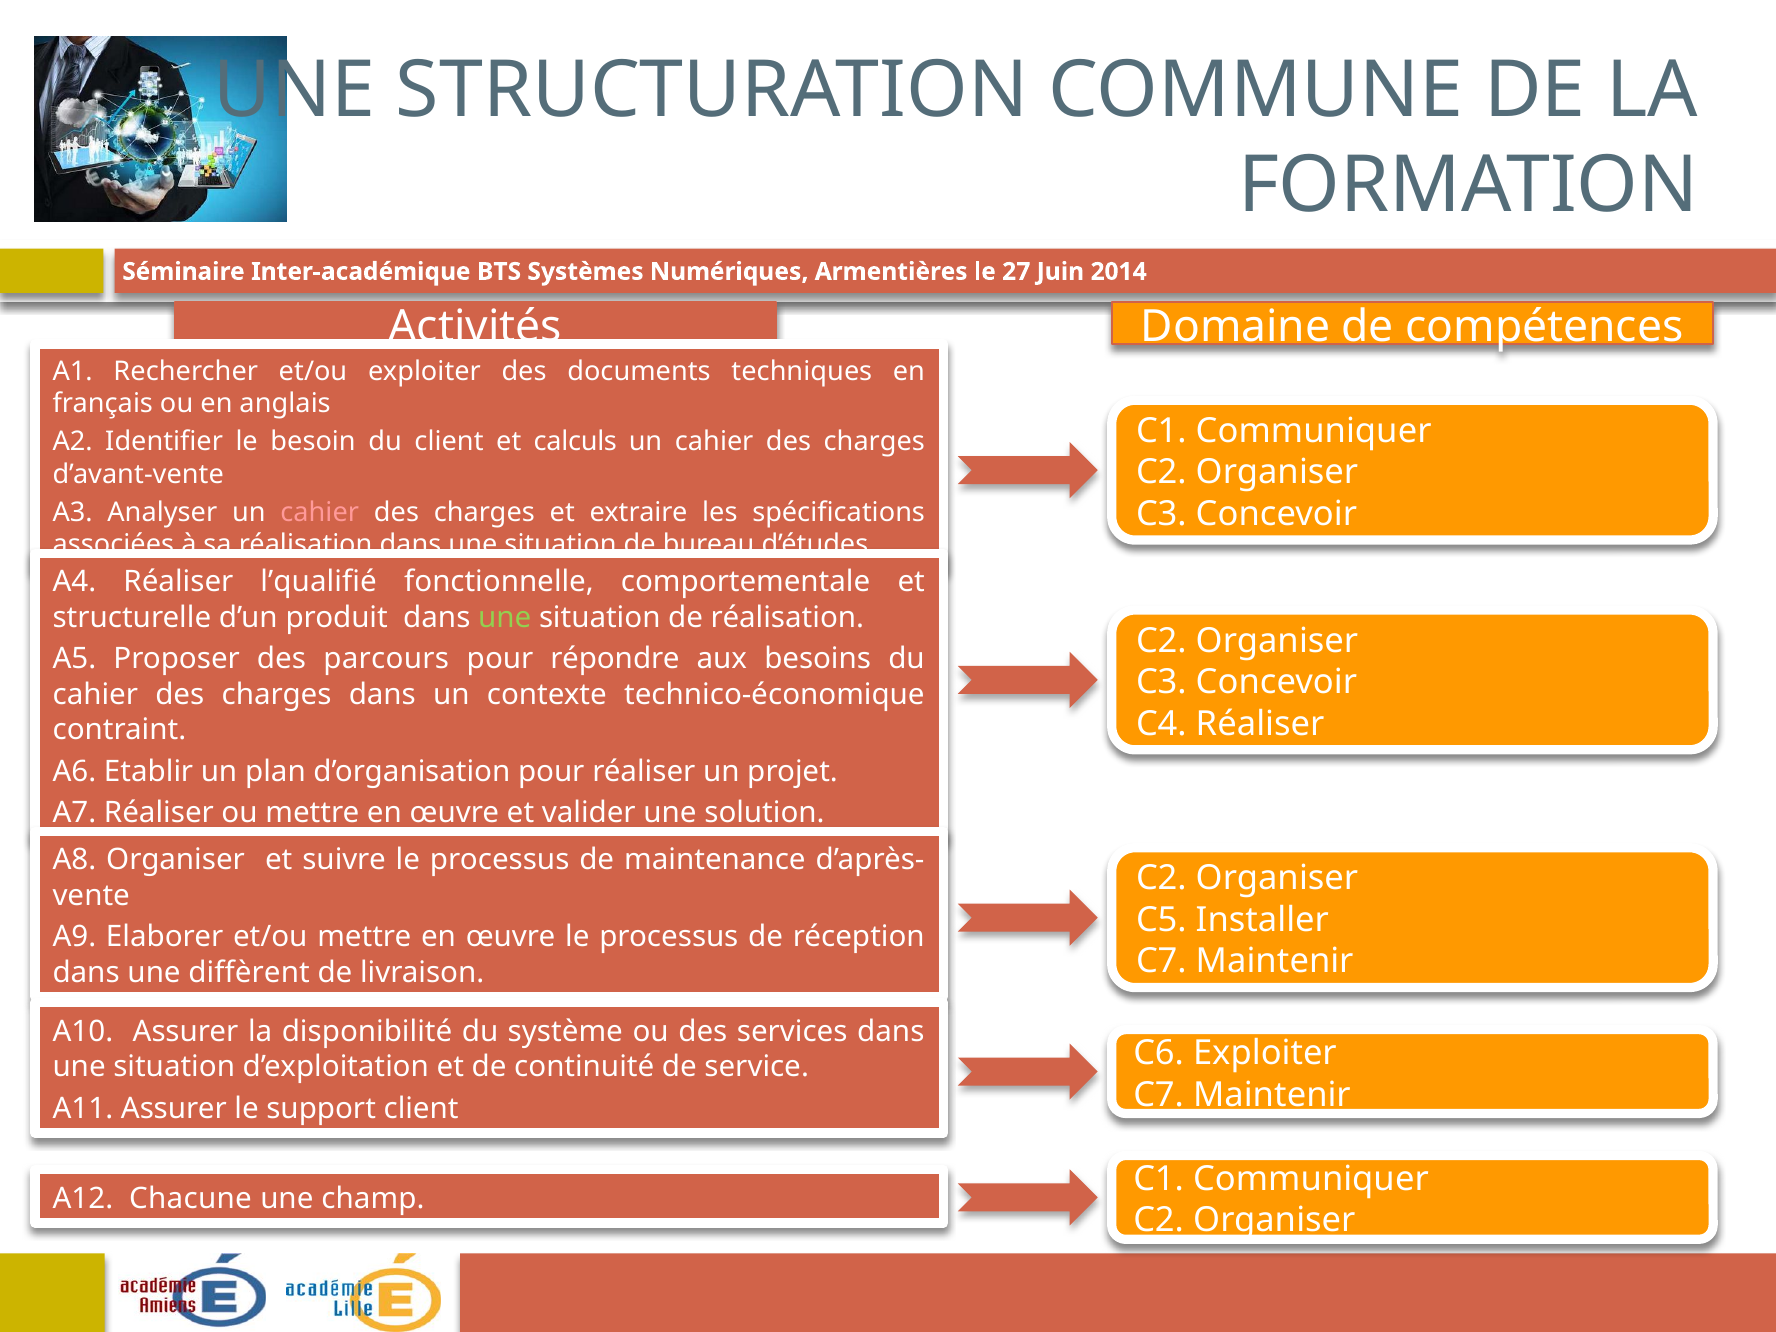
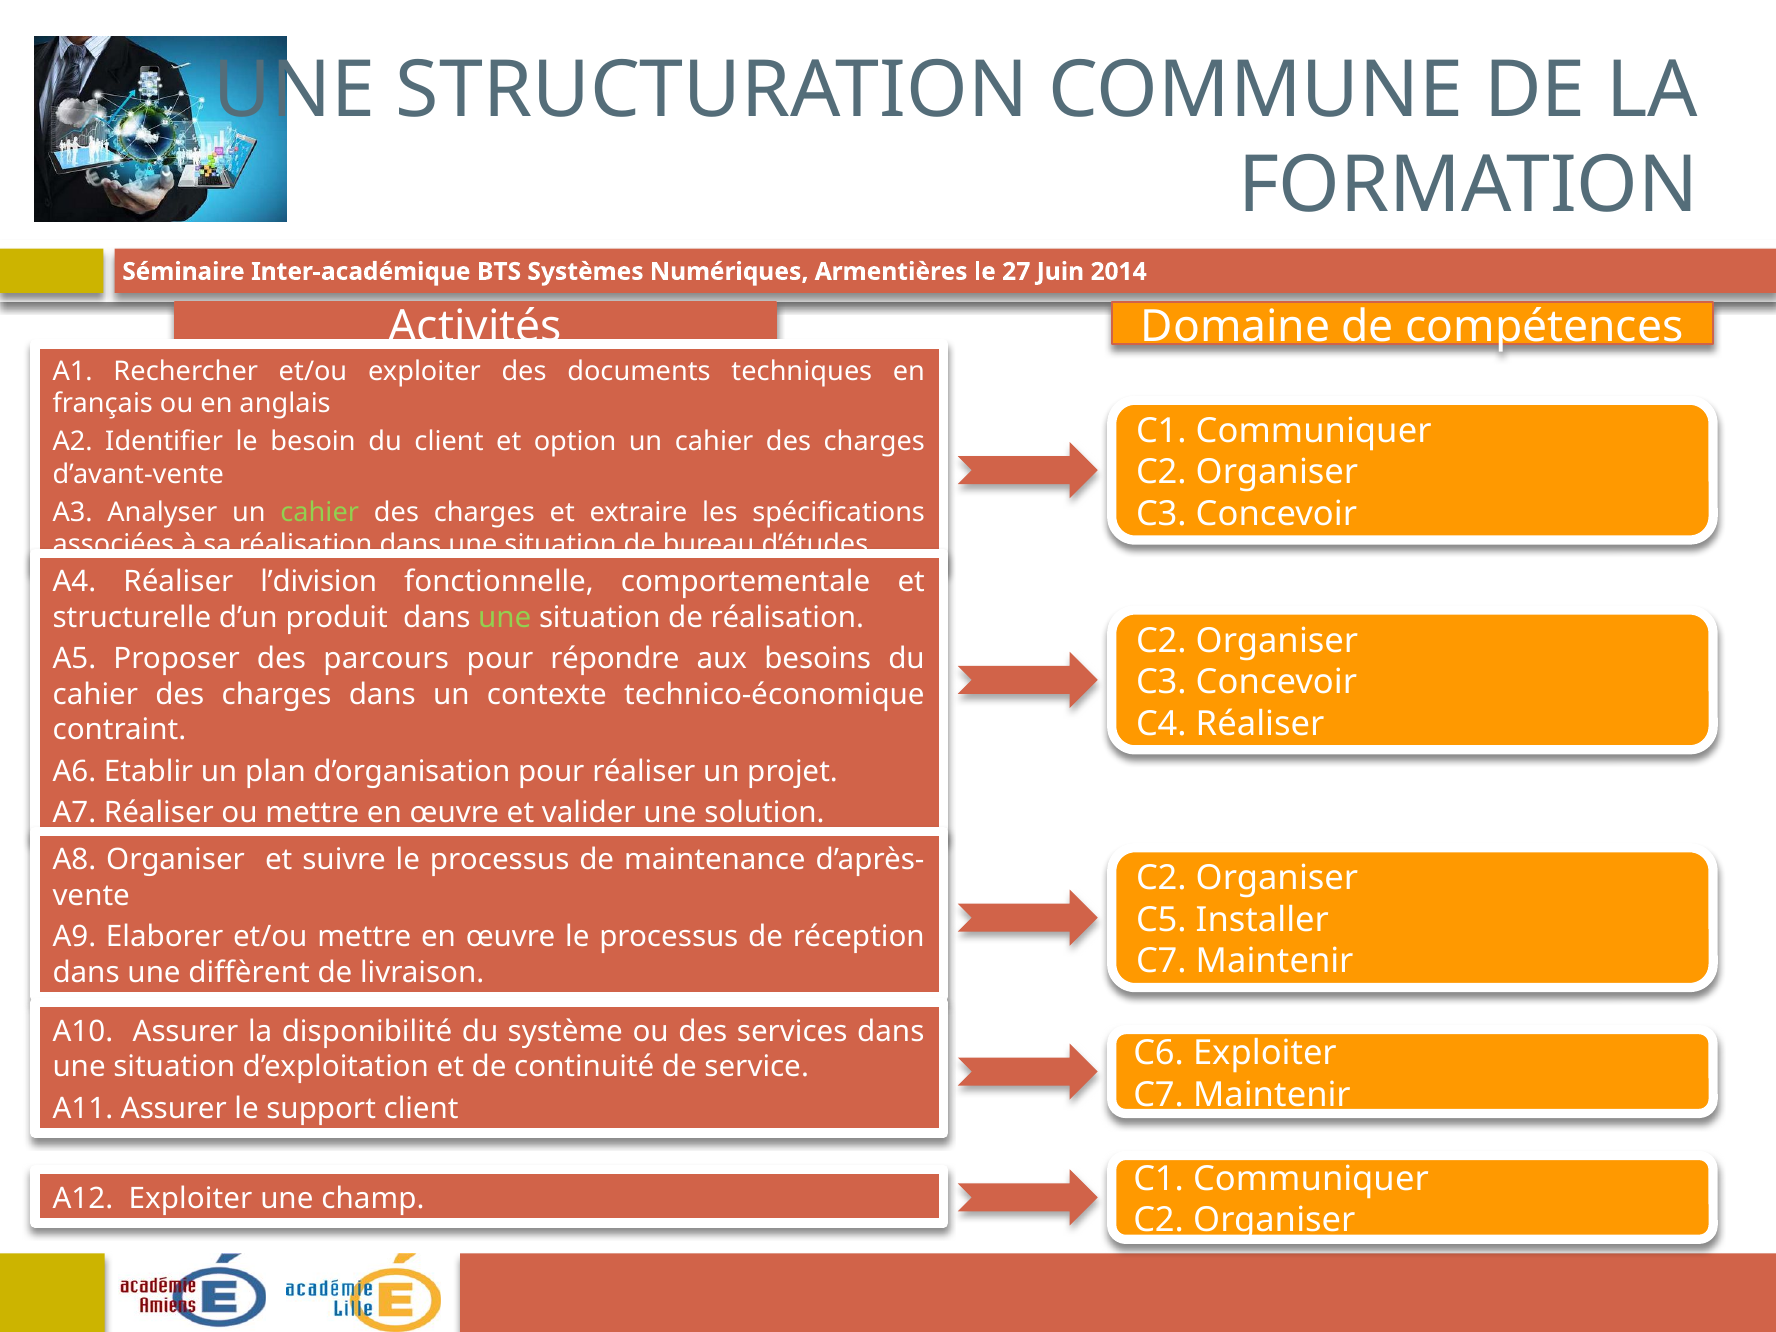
calculs: calculs -> option
cahier at (320, 512) colour: pink -> light green
l’qualifié: l’qualifié -> l’division
A12 Chacune: Chacune -> Exploiter
